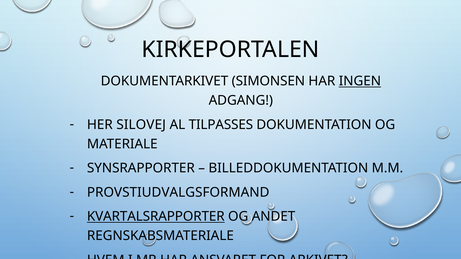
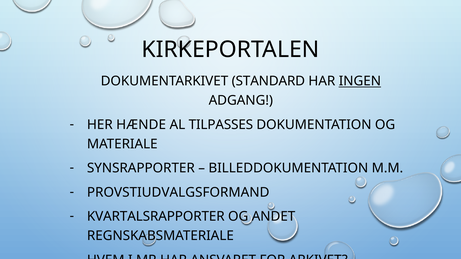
SIMONSEN: SIMONSEN -> STANDARD
SILOVEJ: SILOVEJ -> HÆNDE
KVARTALSRAPPORTER underline: present -> none
